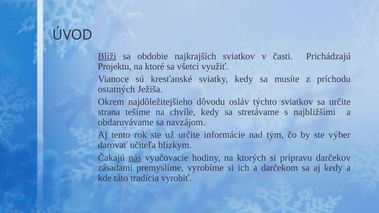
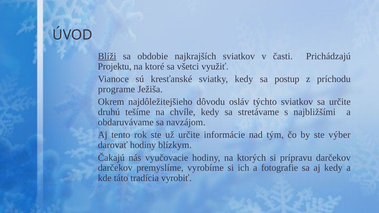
musíte: musíte -> postup
ostatných: ostatných -> programe
strana: strana -> druhú
darovať učiteľa: učiteľa -> hodiny
nás underline: present -> none
zásadami at (115, 168): zásadami -> darčekov
darčekom: darčekom -> fotografie
